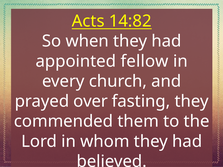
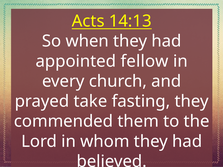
14:82: 14:82 -> 14:13
over: over -> take
